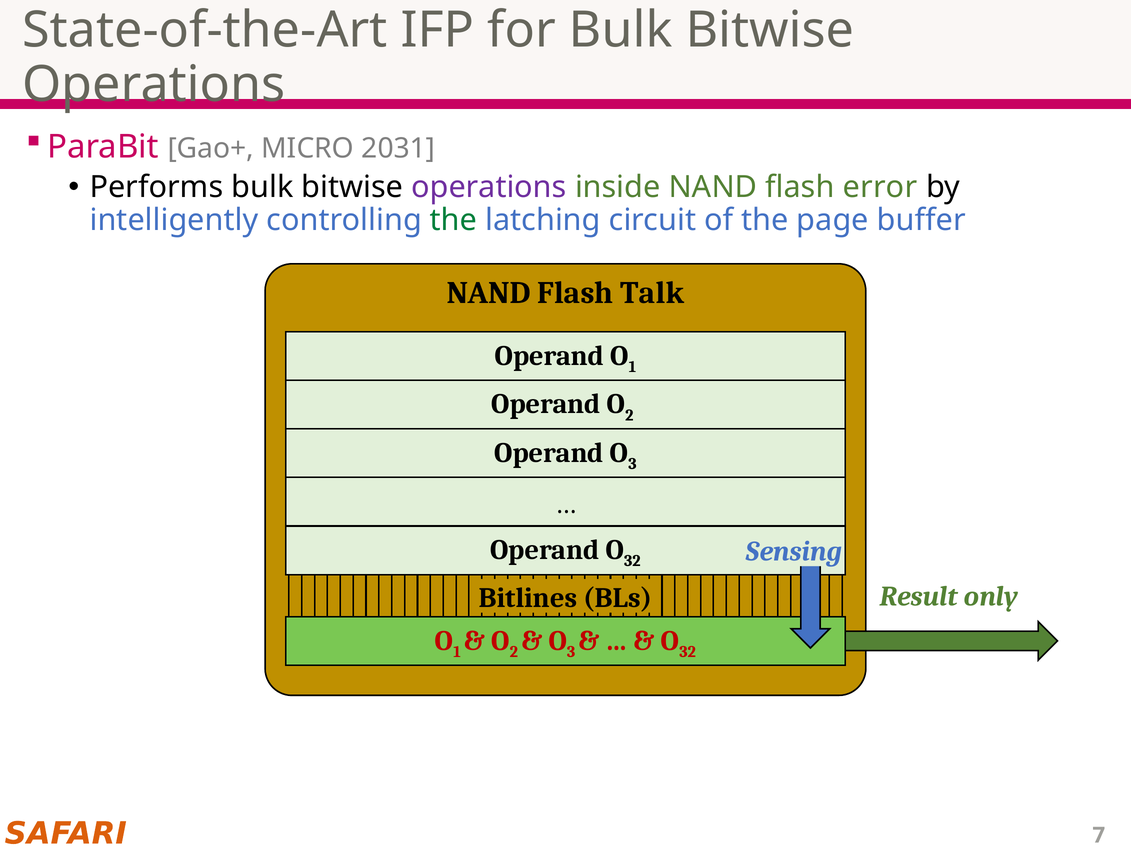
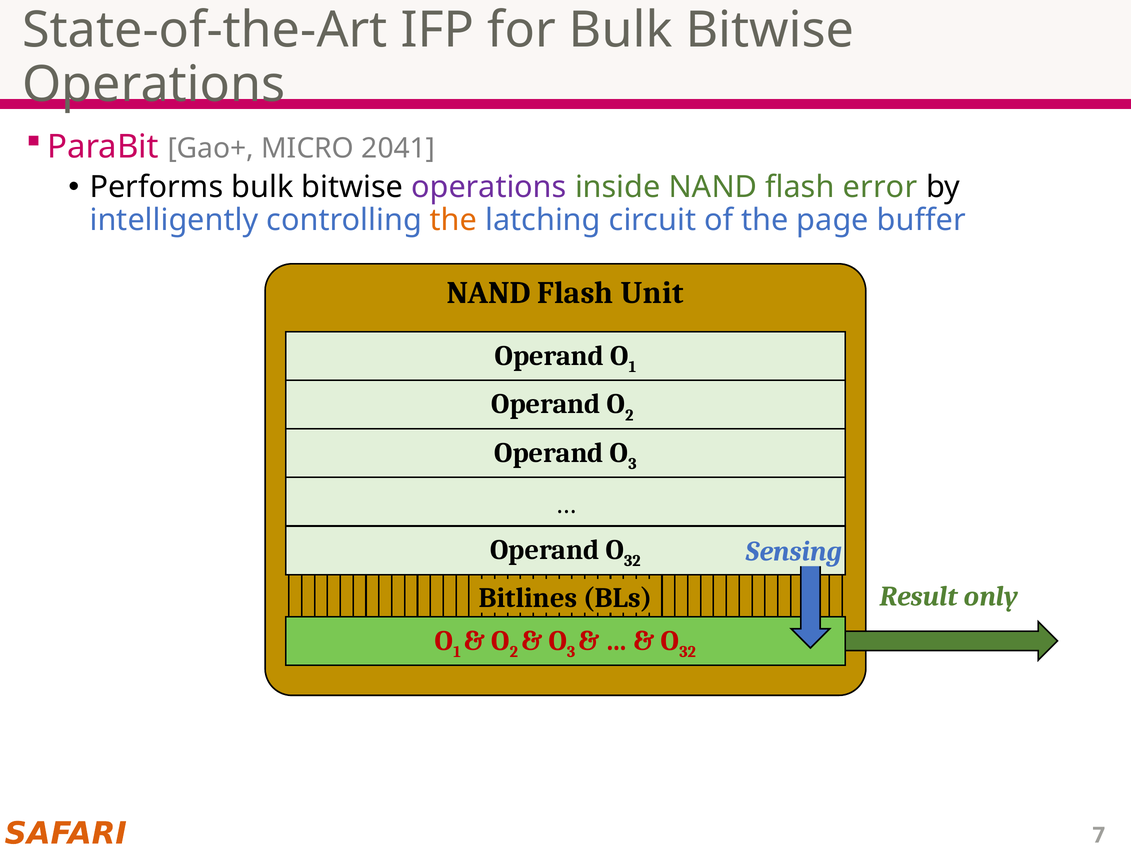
2031: 2031 -> 2041
the at (454, 220) colour: green -> orange
Talk: Talk -> Unit
